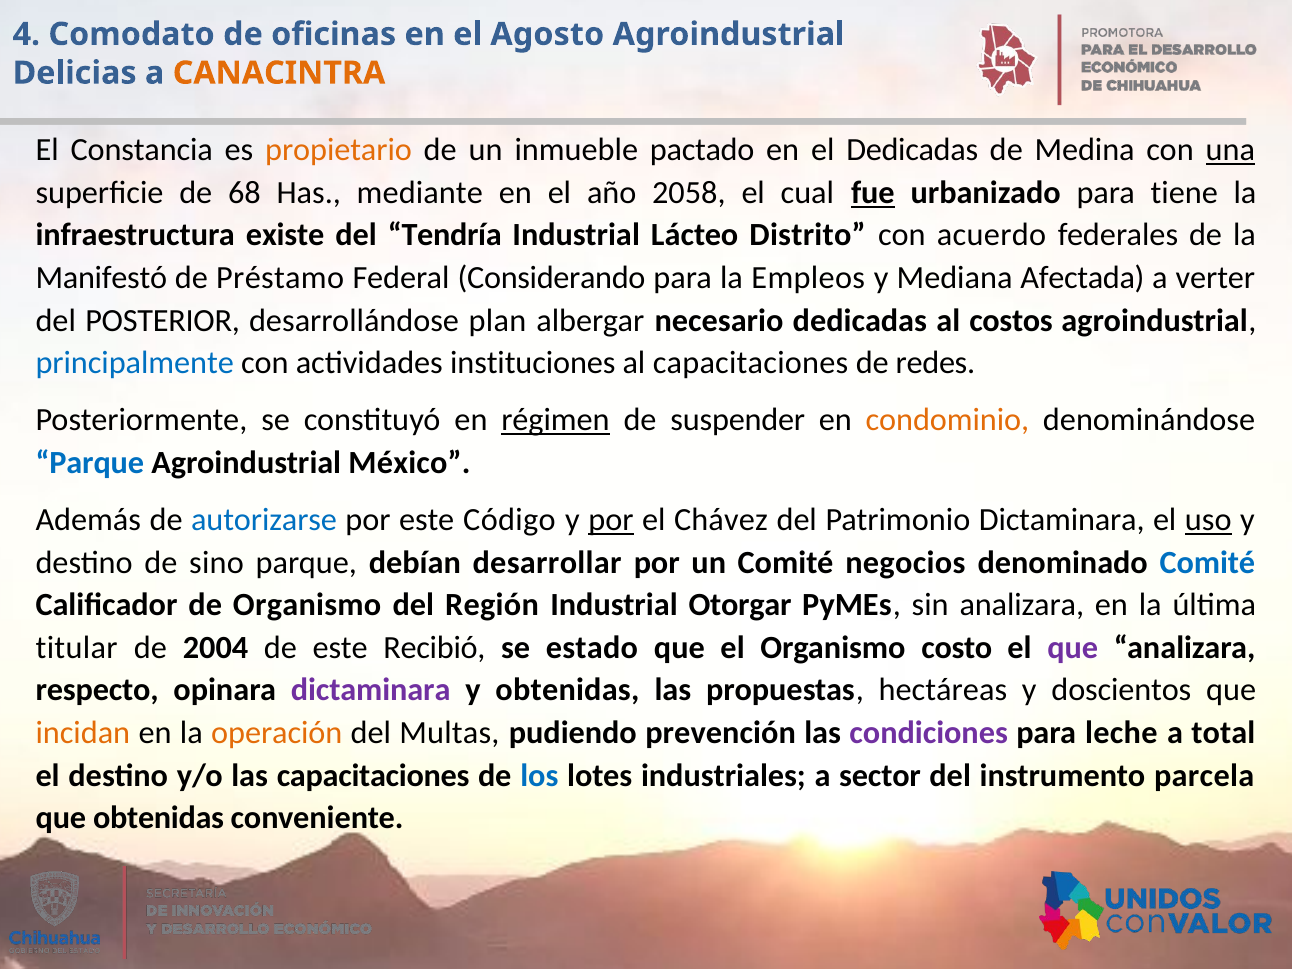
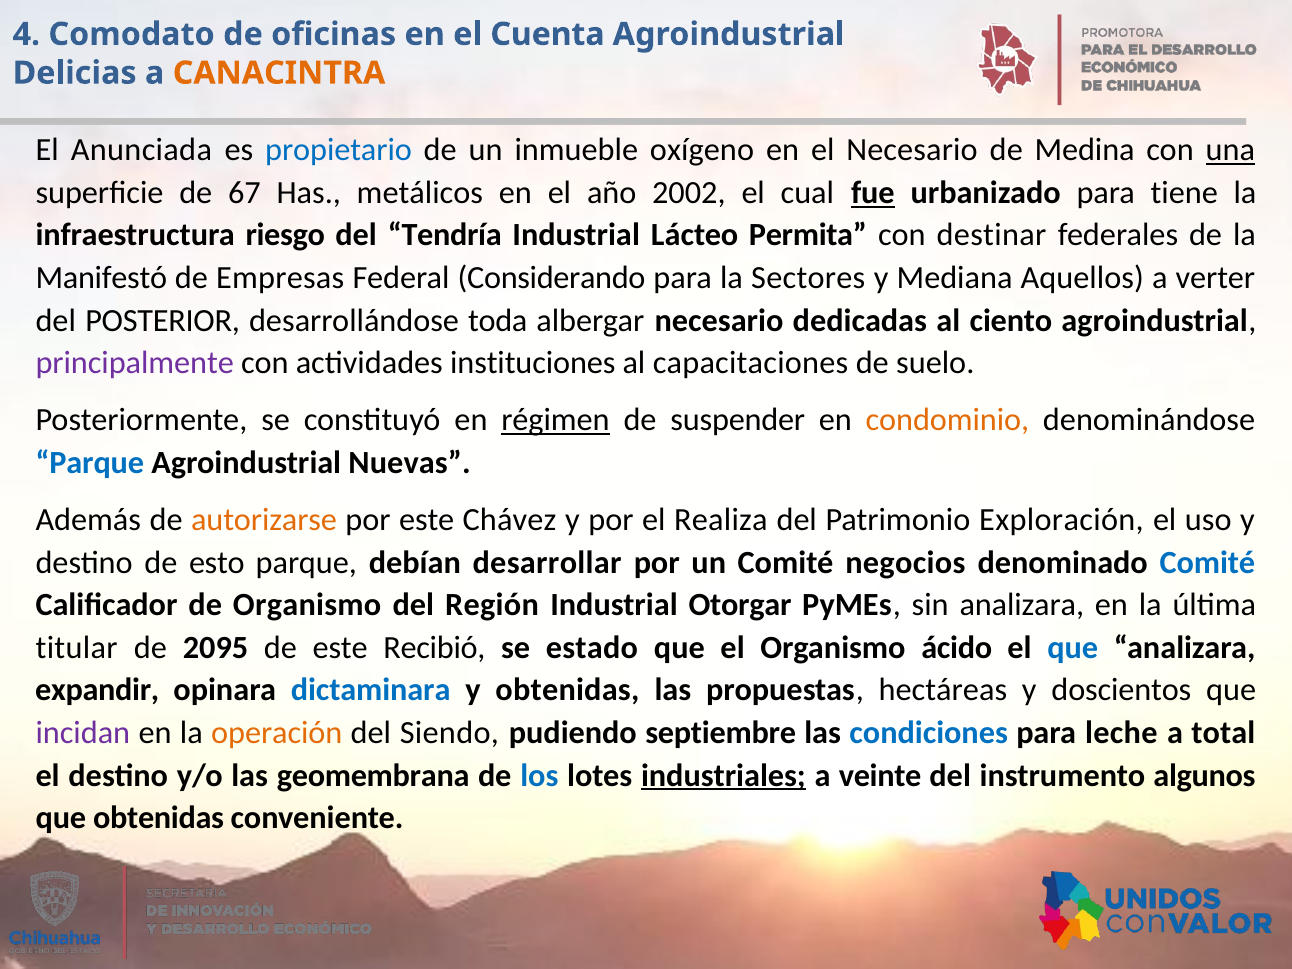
Agosto: Agosto -> Cuenta
Constancia: Constancia -> Anunciada
propietario colour: orange -> blue
pactado: pactado -> oxígeno
el Dedicadas: Dedicadas -> Necesario
68: 68 -> 67
mediante: mediante -> metálicos
2058: 2058 -> 2002
existe: existe -> riesgo
Distrito: Distrito -> Permita
acuerdo: acuerdo -> destinar
Préstamo: Préstamo -> Empresas
Empleos: Empleos -> Sectores
Afectada: Afectada -> Aquellos
plan: plan -> toda
costos: costos -> ciento
principalmente colour: blue -> purple
redes: redes -> suelo
México: México -> Nuevas
autorizarse colour: blue -> orange
Código: Código -> Chávez
por at (611, 520) underline: present -> none
Chávez: Chávez -> Realiza
Patrimonio Dictaminara: Dictaminara -> Exploración
uso underline: present -> none
sino: sino -> esto
2004: 2004 -> 2095
costo: costo -> ácido
que at (1073, 648) colour: purple -> blue
respecto: respecto -> expandir
dictaminara at (371, 690) colour: purple -> blue
incidan colour: orange -> purple
Multas: Multas -> Siendo
prevención: prevención -> septiembre
condiciones colour: purple -> blue
las capacitaciones: capacitaciones -> geomembrana
industriales underline: none -> present
sector: sector -> veinte
parcela: parcela -> algunos
